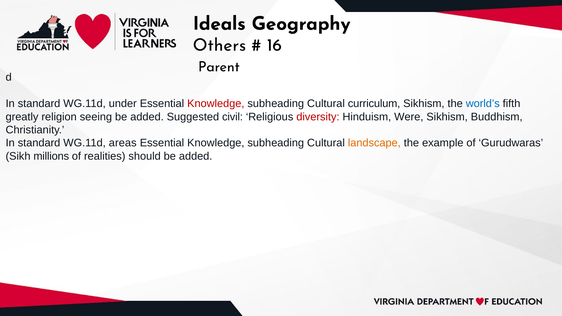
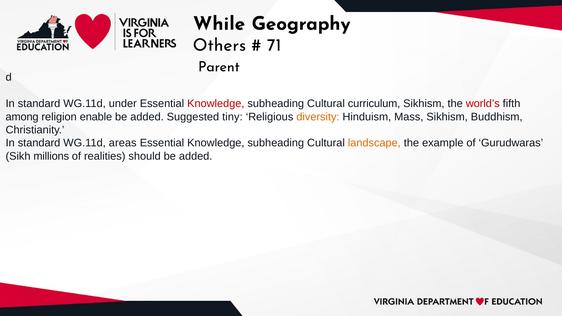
Ideals: Ideals -> While
16: 16 -> 71
world’s colour: blue -> red
greatly: greatly -> among
seeing: seeing -> enable
civil: civil -> tiny
diversity colour: red -> orange
Were: Were -> Mass
